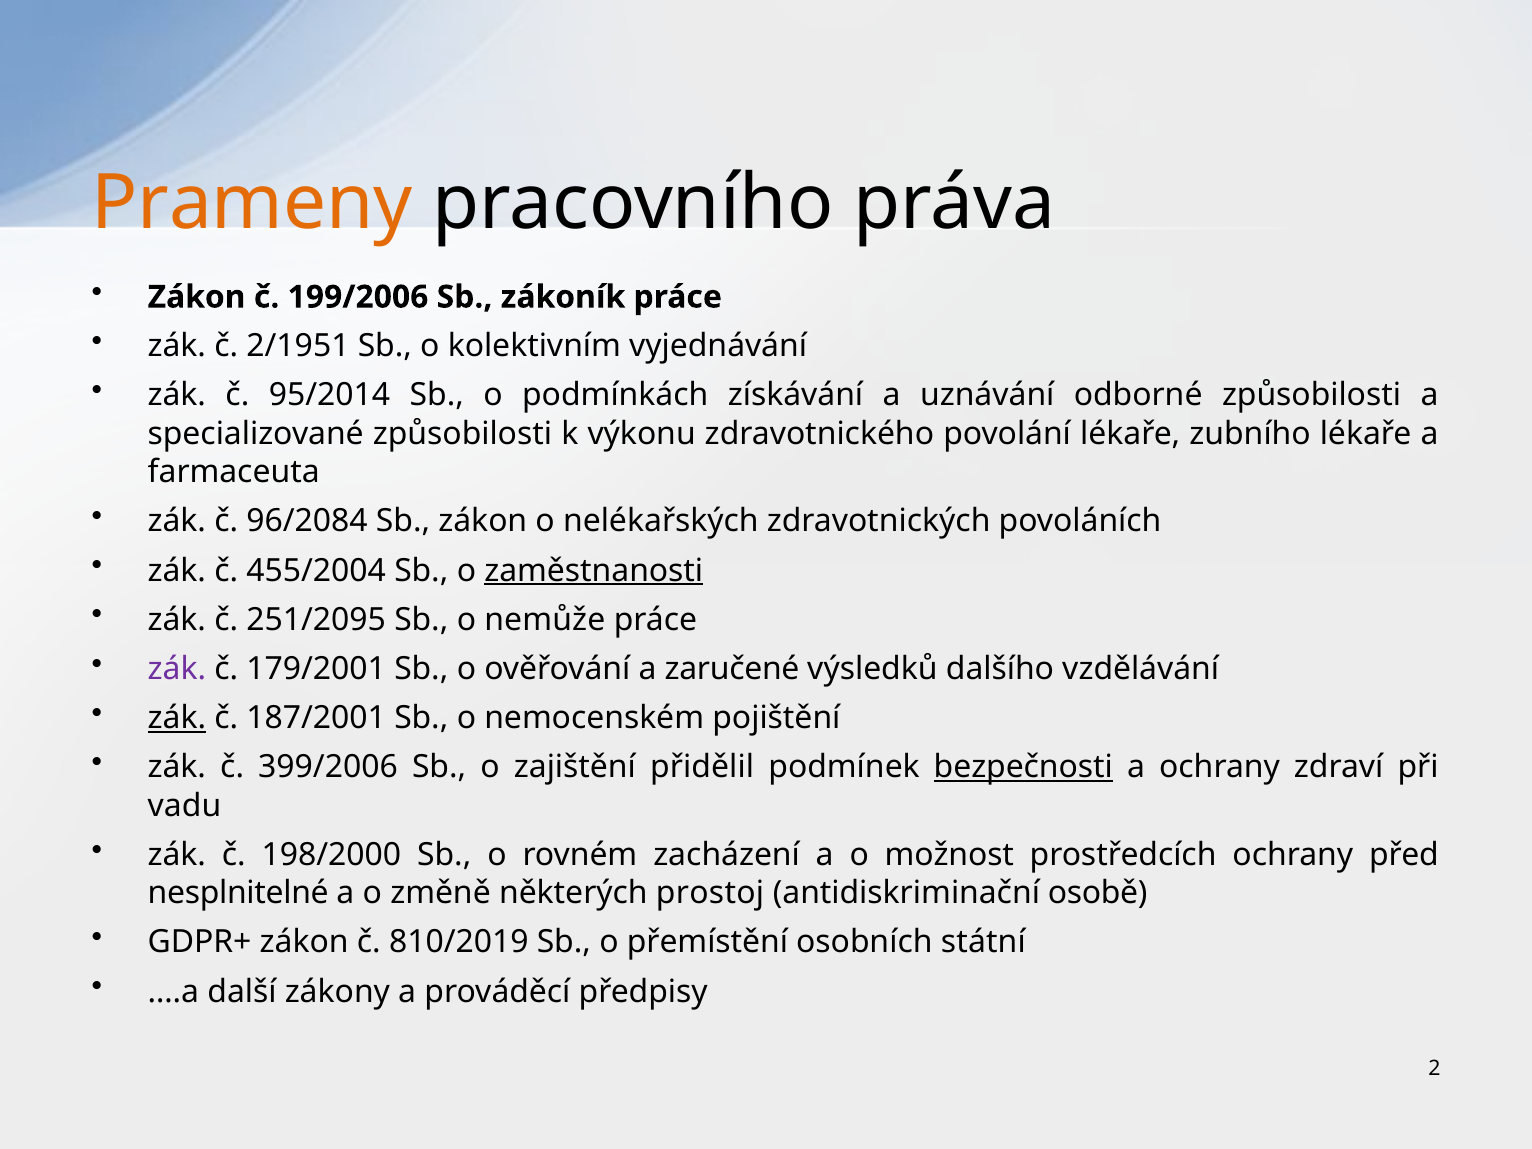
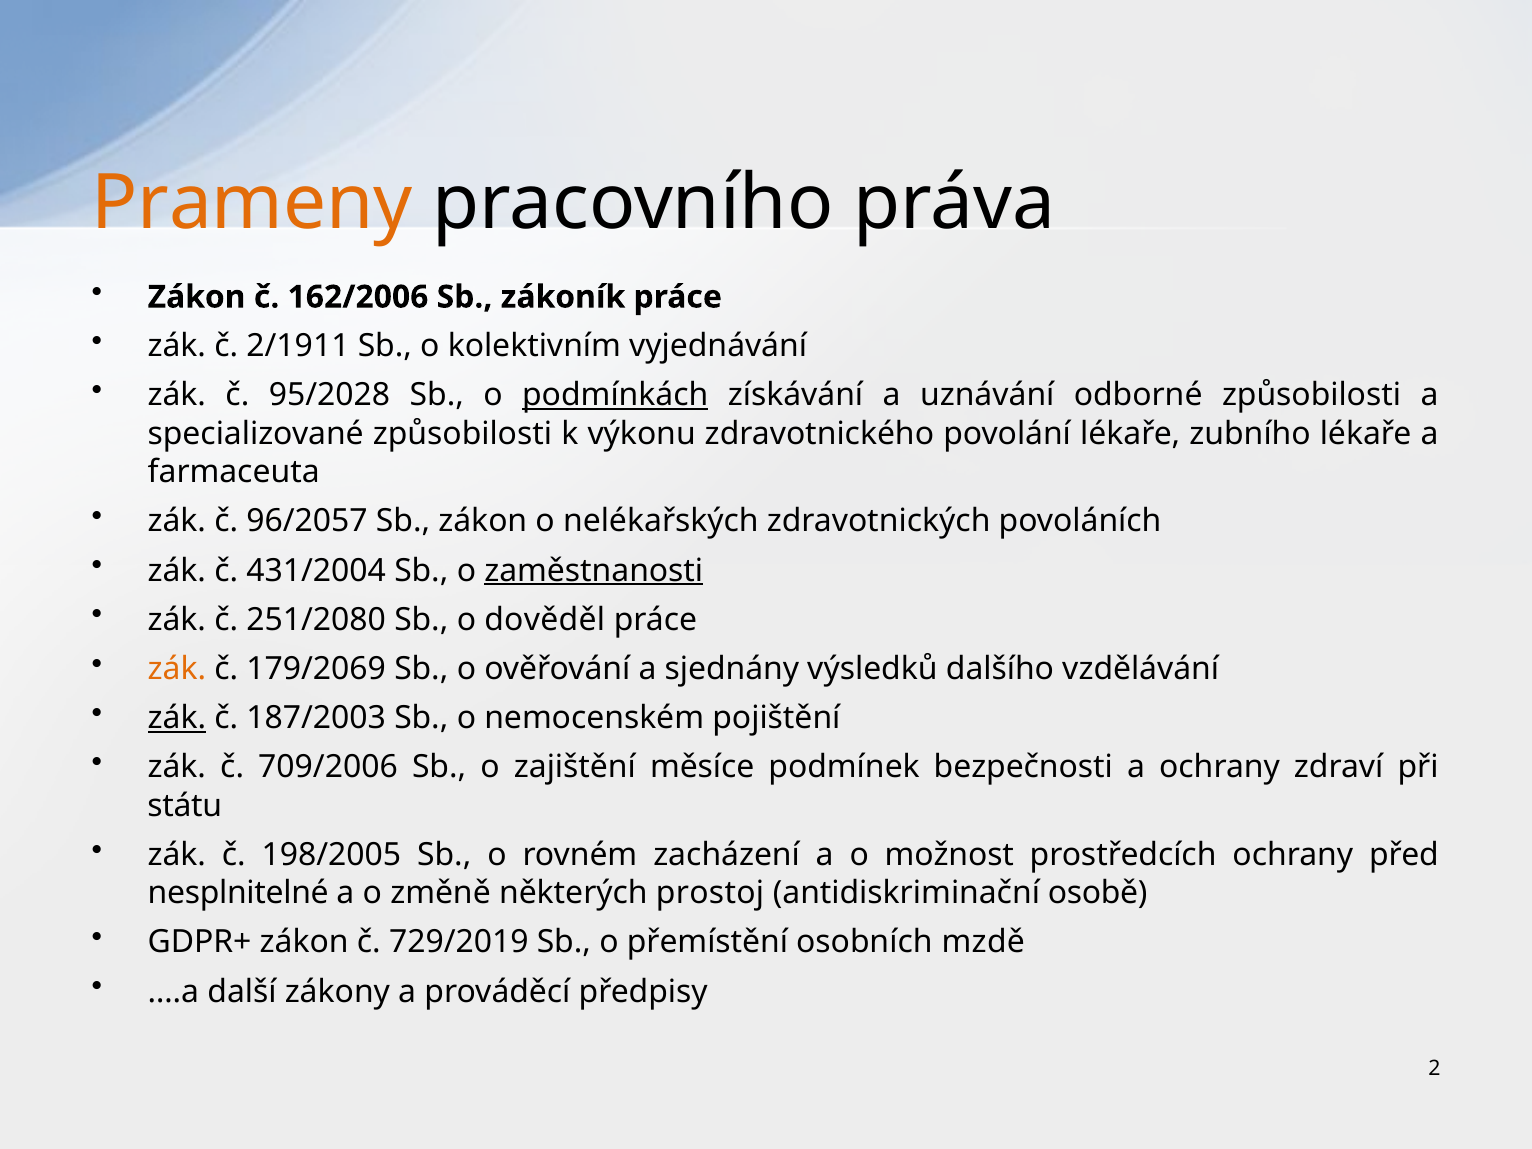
199/2006: 199/2006 -> 162/2006
2/1951: 2/1951 -> 2/1911
95/2014: 95/2014 -> 95/2028
podmínkách underline: none -> present
96/2084: 96/2084 -> 96/2057
455/2004: 455/2004 -> 431/2004
251/2095: 251/2095 -> 251/2080
nemůže: nemůže -> dověděl
zák at (177, 669) colour: purple -> orange
179/2001: 179/2001 -> 179/2069
zaručené: zaručené -> sjednány
187/2001: 187/2001 -> 187/2003
399/2006: 399/2006 -> 709/2006
přidělil: přidělil -> měsíce
bezpečnosti underline: present -> none
vadu: vadu -> státu
198/2000: 198/2000 -> 198/2005
810/2019: 810/2019 -> 729/2019
státní: státní -> mzdě
